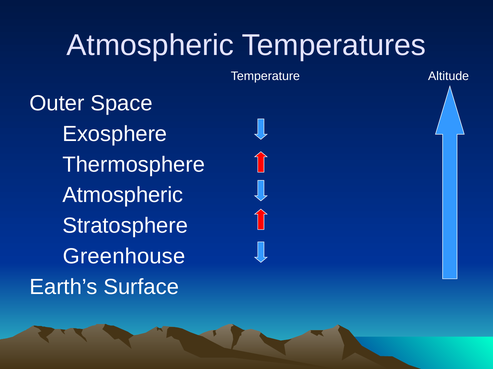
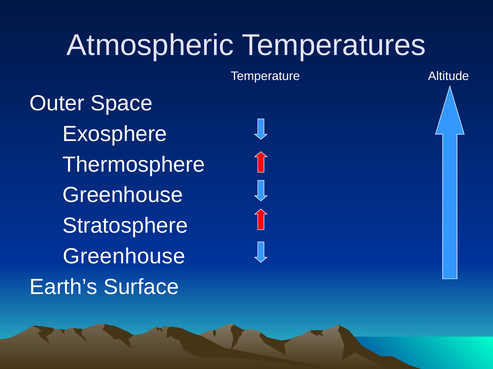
Atmospheric at (123, 195): Atmospheric -> Greenhouse
